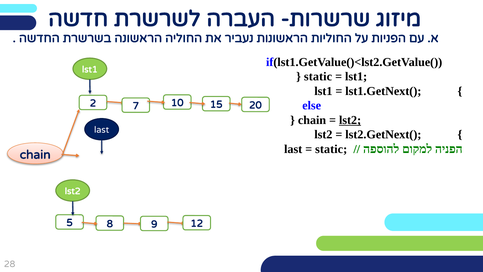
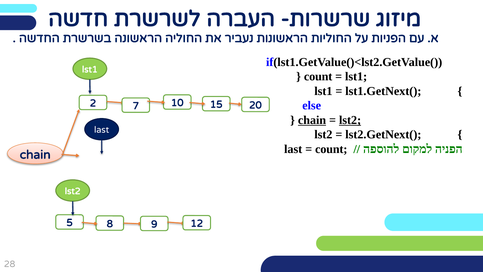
static at (318, 77): static -> count
chain at (312, 120) underline: none -> present
static at (331, 149): static -> count
